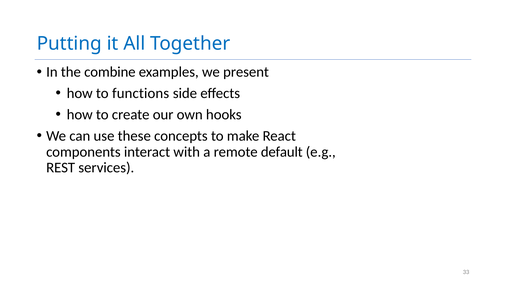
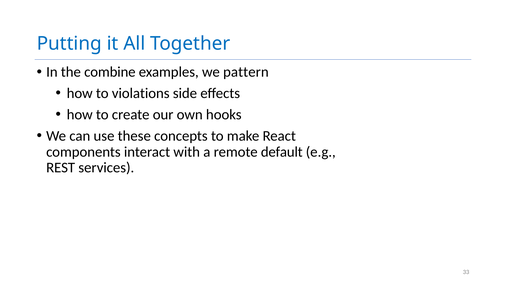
present: present -> pattern
functions: functions -> violations
